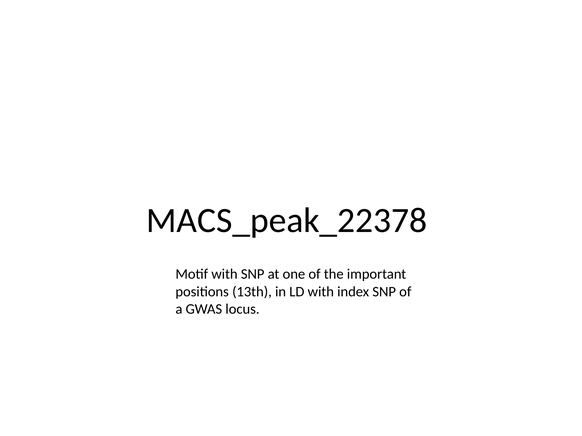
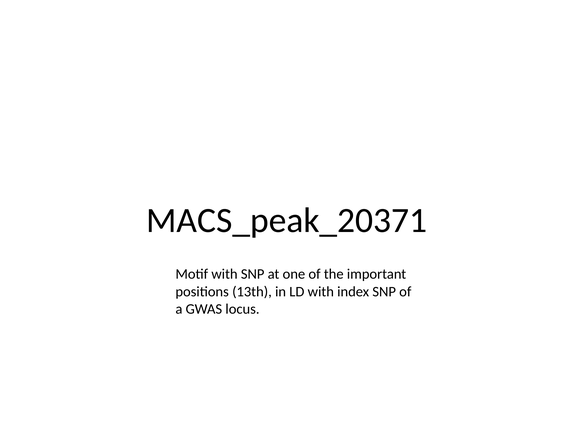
MACS_peak_22378: MACS_peak_22378 -> MACS_peak_20371
